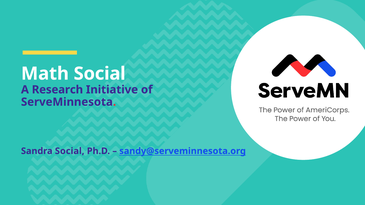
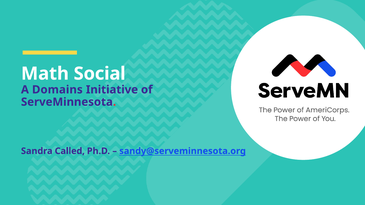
Research: Research -> Domains
Sandra Social: Social -> Called
